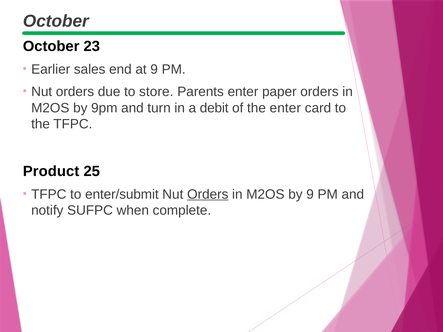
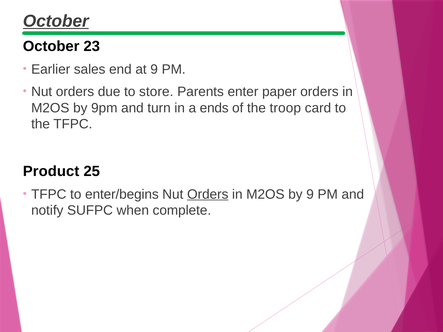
October at (56, 21) underline: none -> present
debit: debit -> ends
the enter: enter -> troop
enter/submit: enter/submit -> enter/begins
